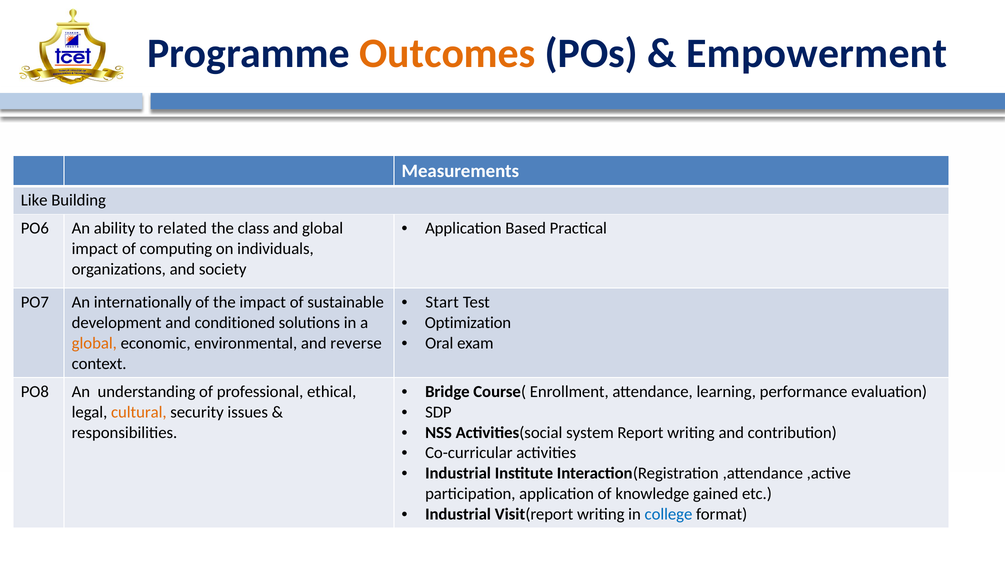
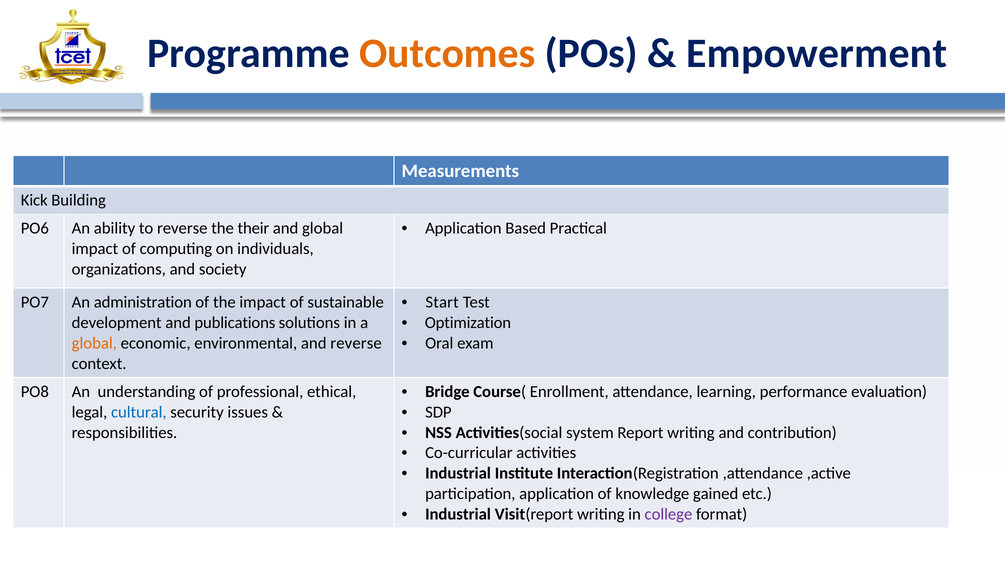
Like: Like -> Kick
to related: related -> reverse
class: class -> their
internationally: internationally -> administration
conditioned: conditioned -> publications
cultural colour: orange -> blue
college colour: blue -> purple
